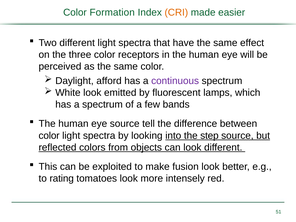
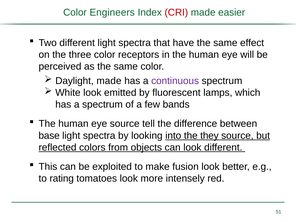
Formation: Formation -> Engineers
CRI colour: orange -> red
Daylight afford: afford -> made
color at (49, 136): color -> base
step: step -> they
